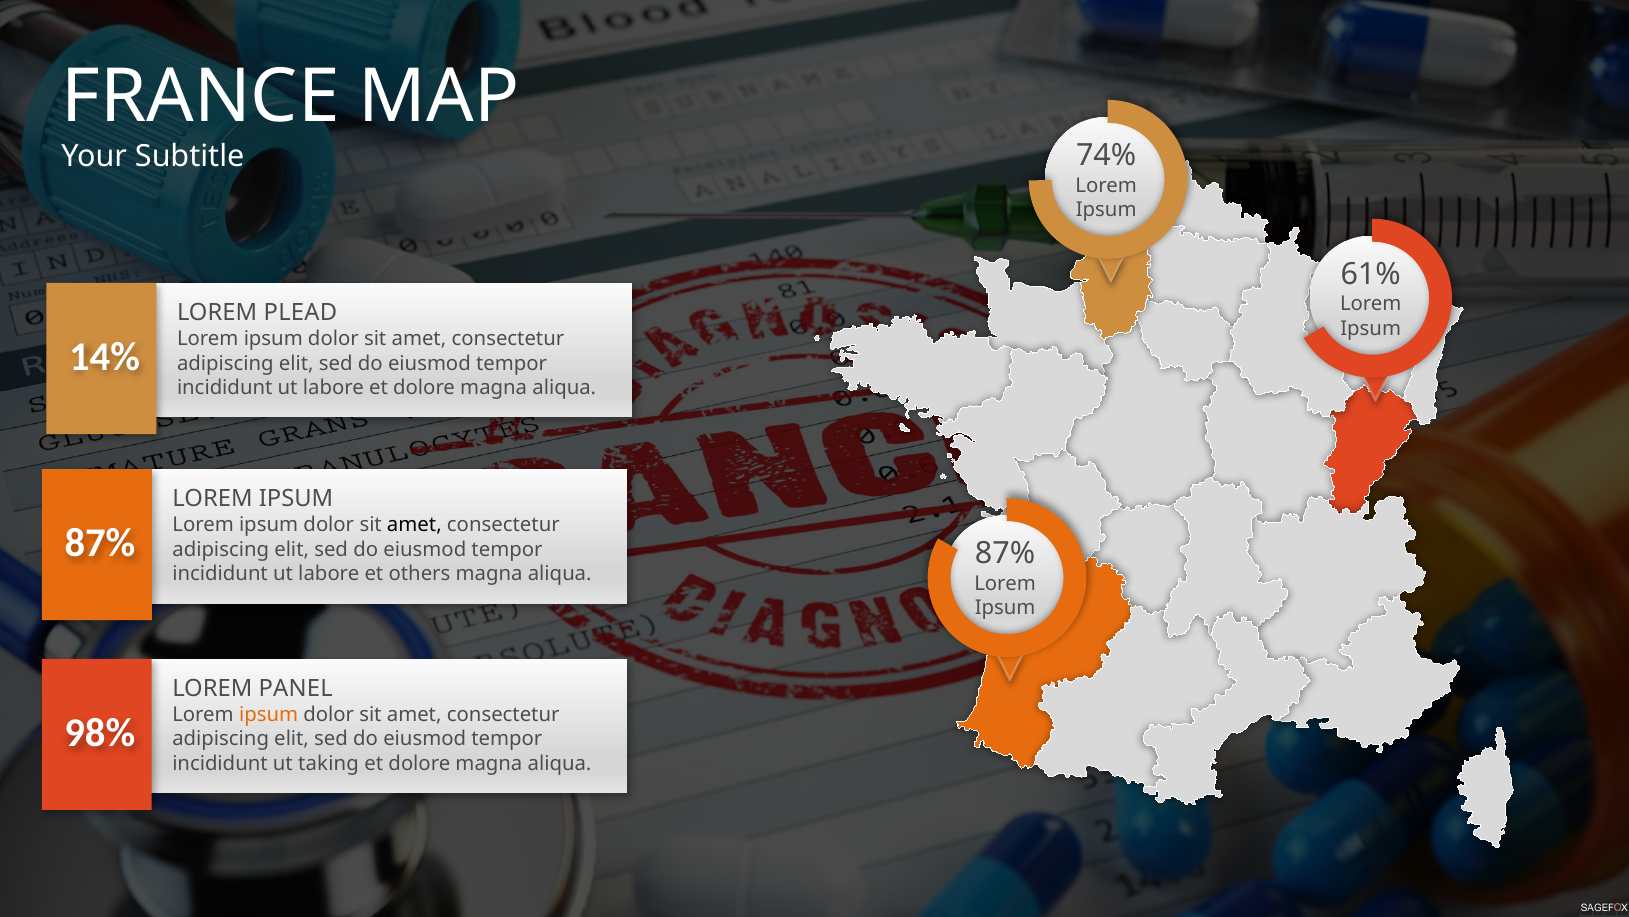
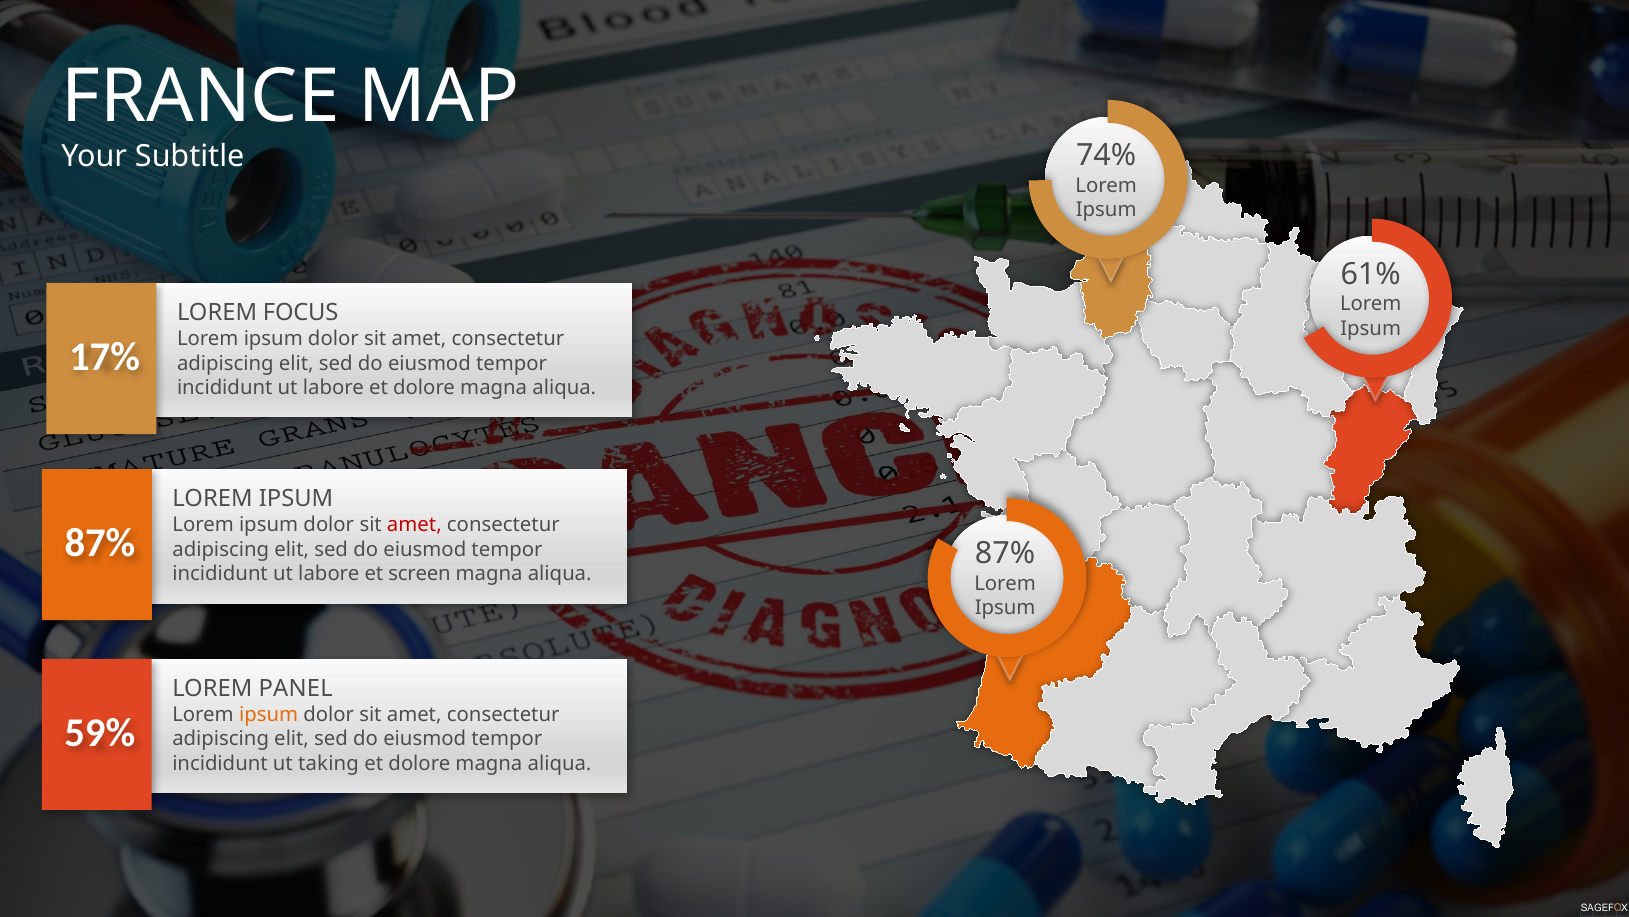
PLEAD: PLEAD -> FOCUS
14%: 14% -> 17%
amet at (414, 525) colour: black -> red
others: others -> screen
98%: 98% -> 59%
